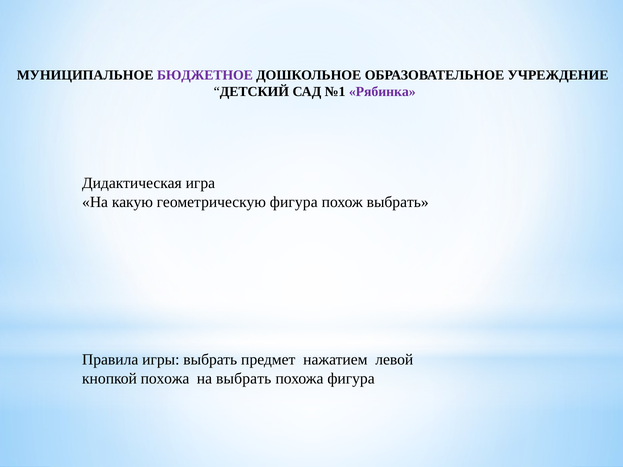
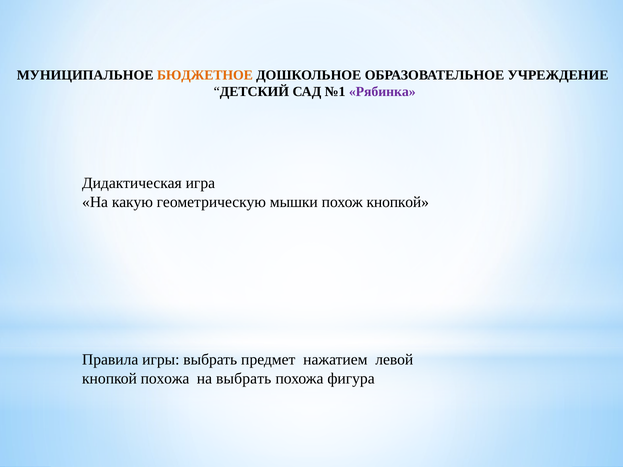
БЮДЖЕТНОЕ colour: purple -> orange
геометрическую фигура: фигура -> мышки
похож выбрать: выбрать -> кнопкой
